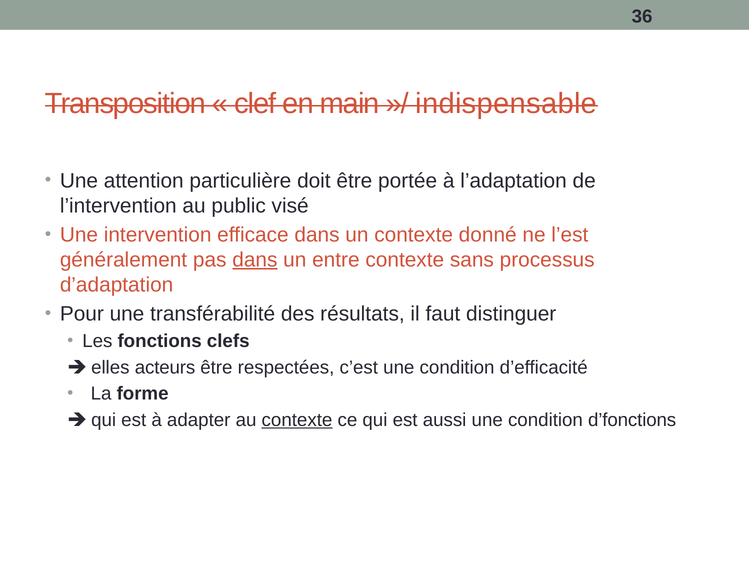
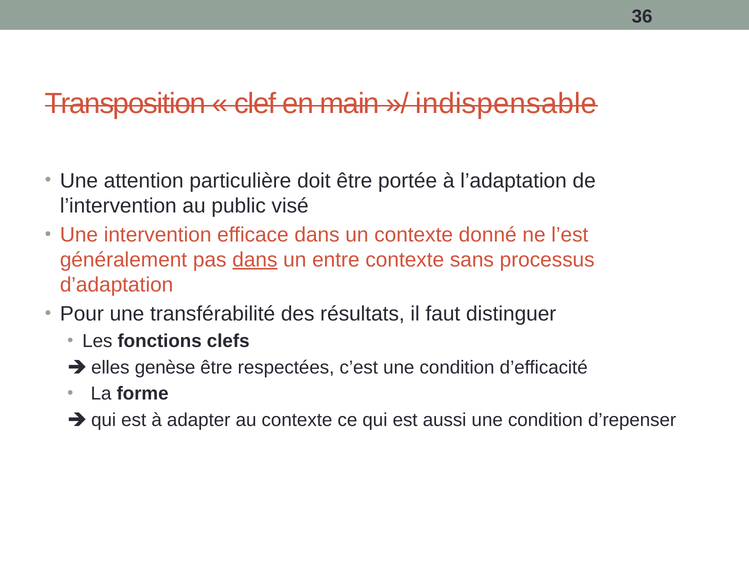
acteurs: acteurs -> genèse
contexte at (297, 420) underline: present -> none
d’fonctions: d’fonctions -> d’repenser
